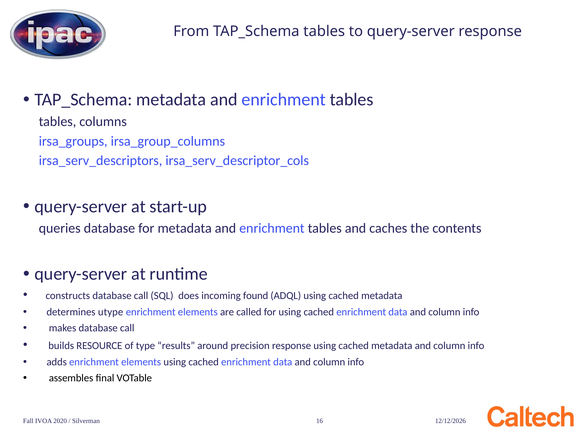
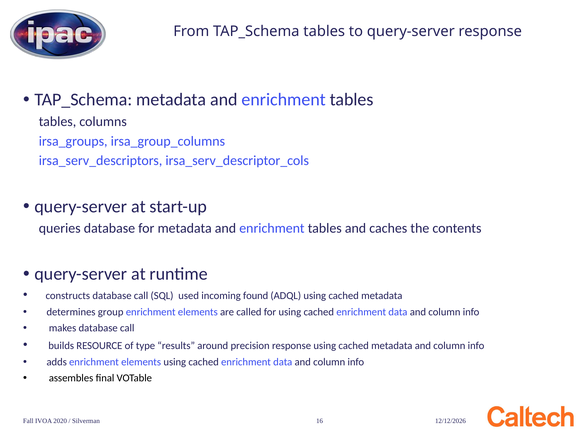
does: does -> used
utype: utype -> group
